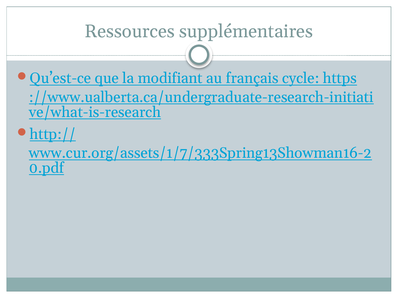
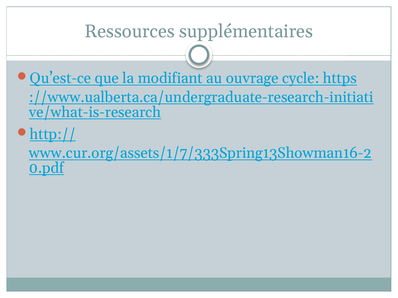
français: français -> ouvrage
